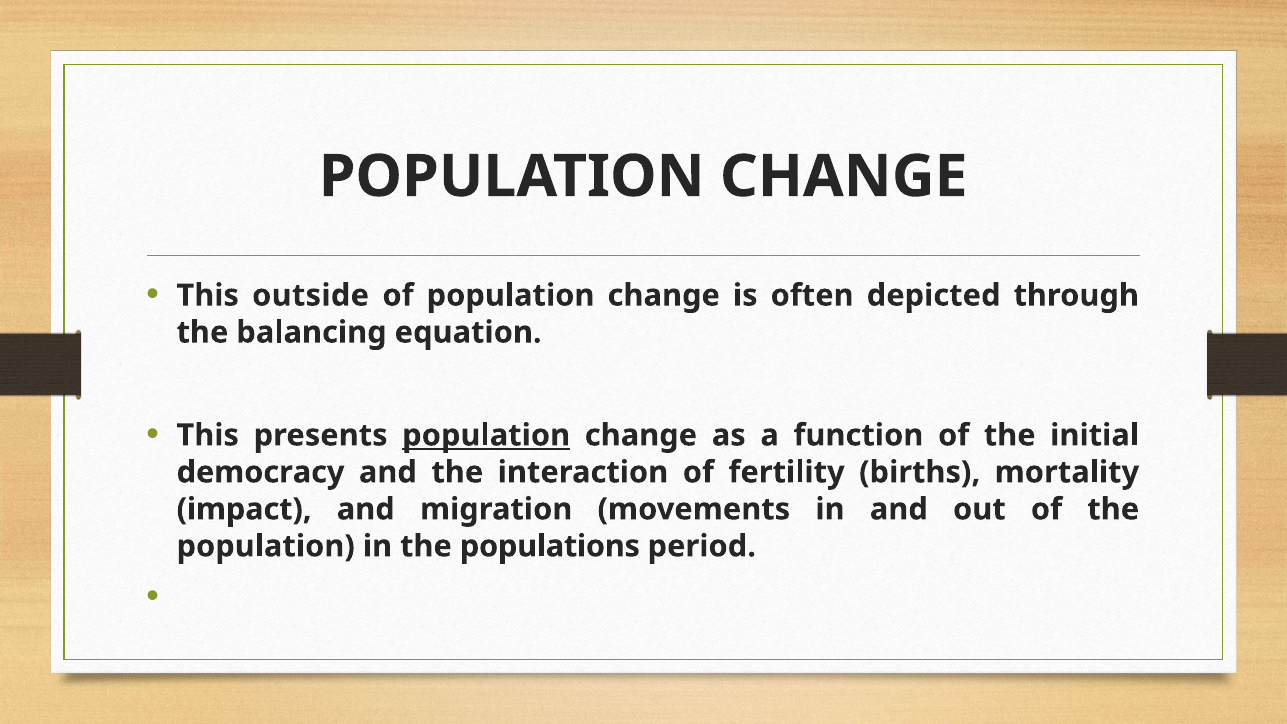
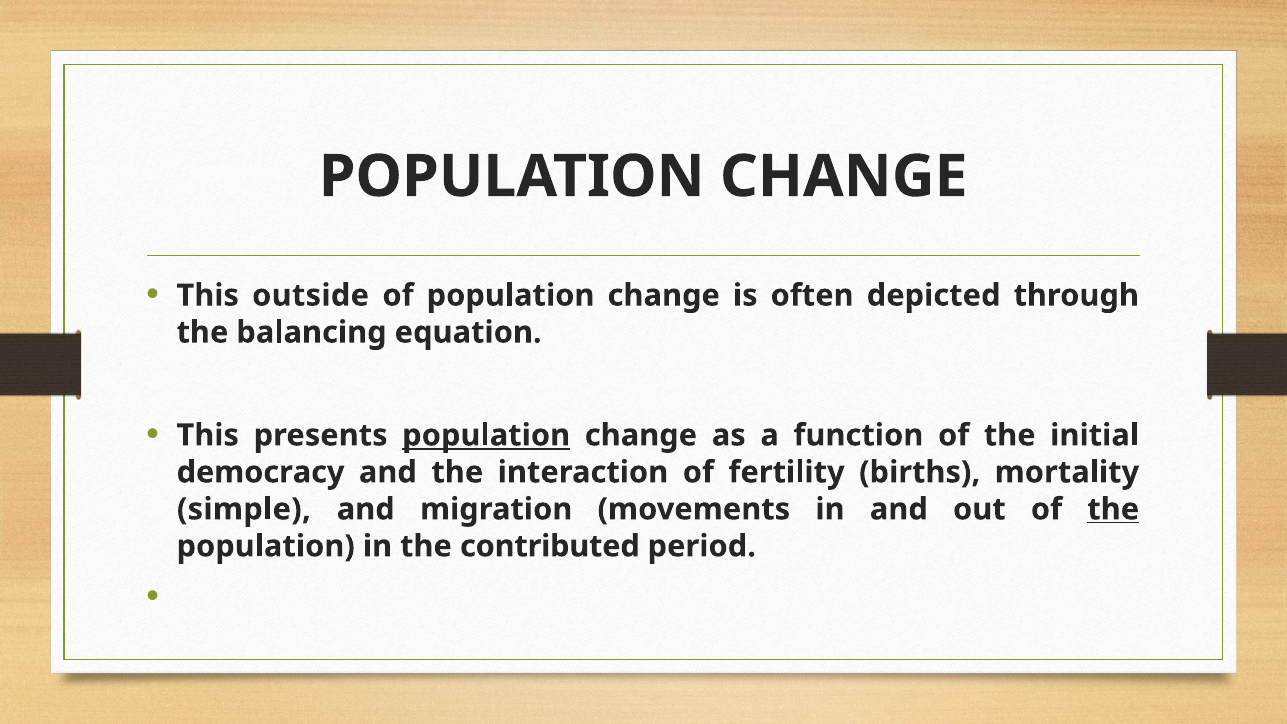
impact: impact -> simple
the at (1113, 509) underline: none -> present
populations: populations -> contributed
